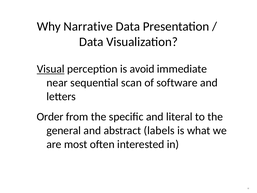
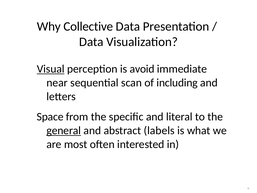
Narrative: Narrative -> Collective
software: software -> including
Order: Order -> Space
general underline: none -> present
